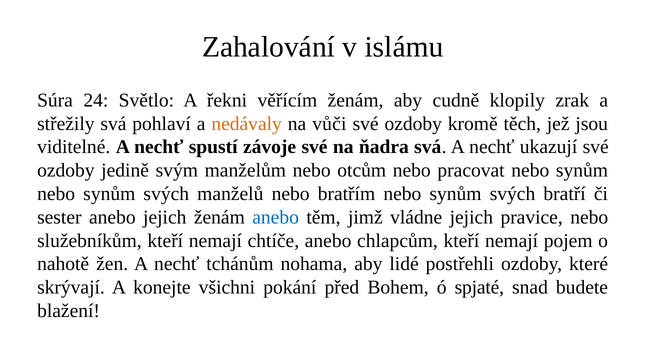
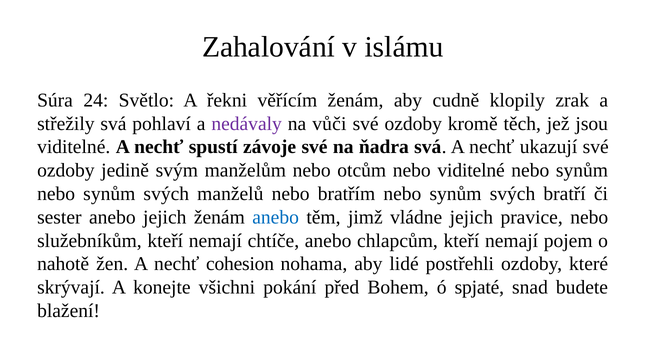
nedávaly colour: orange -> purple
nebo pracovat: pracovat -> viditelné
tchánům: tchánům -> cohesion
